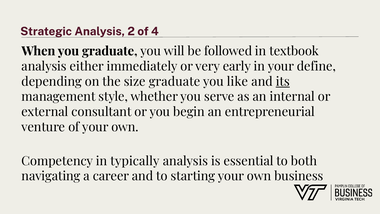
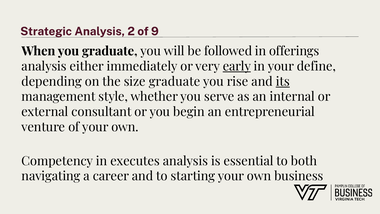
4: 4 -> 9
textbook: textbook -> offerings
early underline: none -> present
like: like -> rise
typically: typically -> executes
